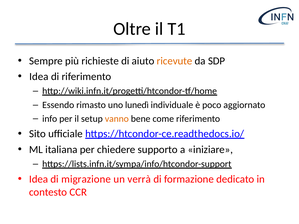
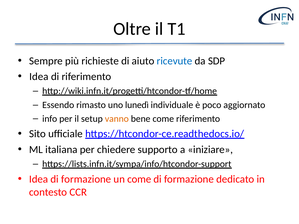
ricevute colour: orange -> blue
Idea di migrazione: migrazione -> formazione
un verrà: verrà -> come
